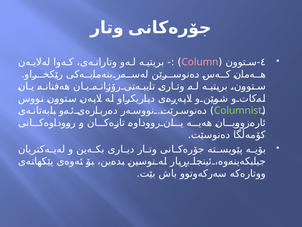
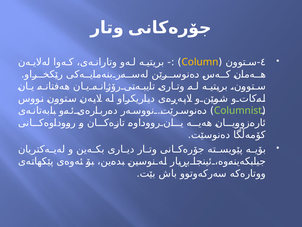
Column colour: pink -> yellow
